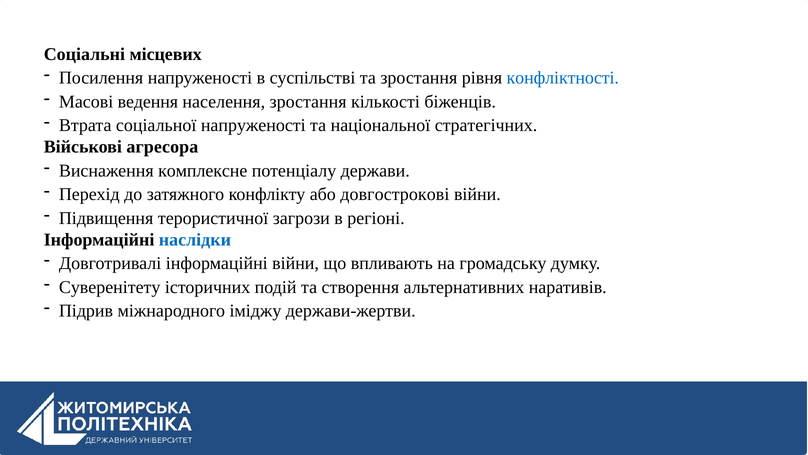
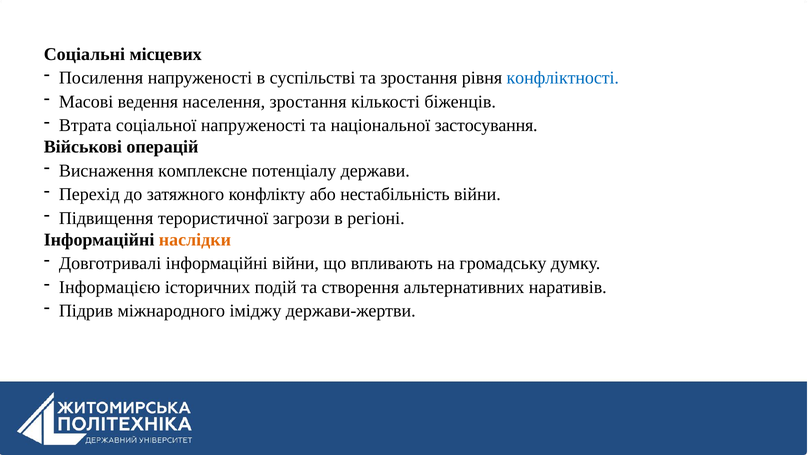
стратегічних: стратегічних -> застосування
агресора: агресора -> операцій
довгострокові: довгострокові -> нестабільність
наслідки colour: blue -> orange
Суверенітету: Суверенітету -> Інформацією
